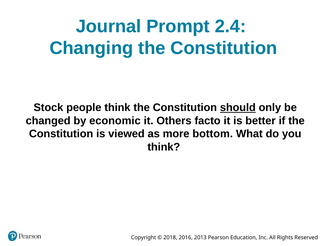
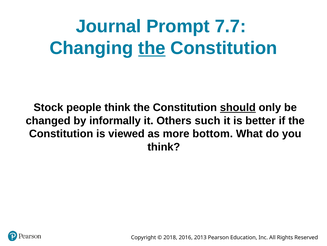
2.4: 2.4 -> 7.7
the at (152, 48) underline: none -> present
economic: economic -> informally
facto: facto -> such
